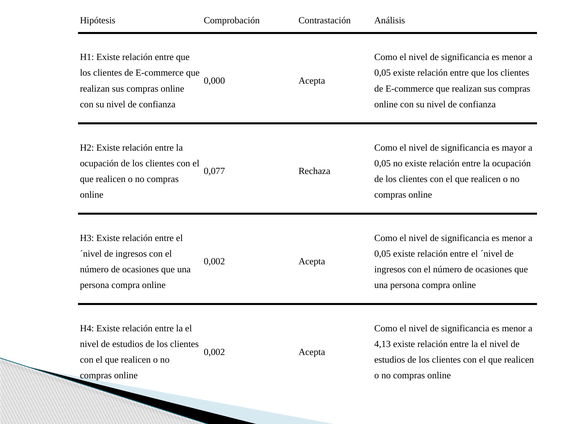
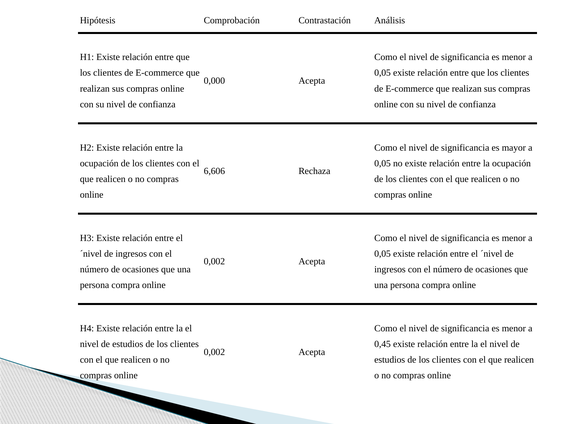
0,077: 0,077 -> 6,606
4,13: 4,13 -> 0,45
